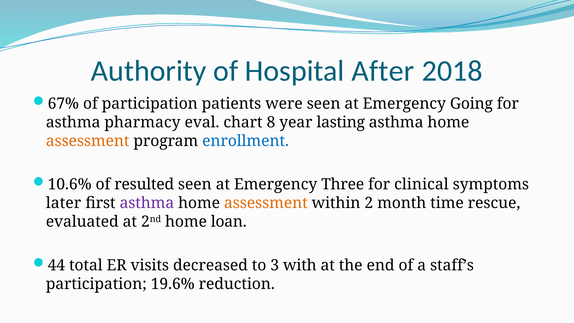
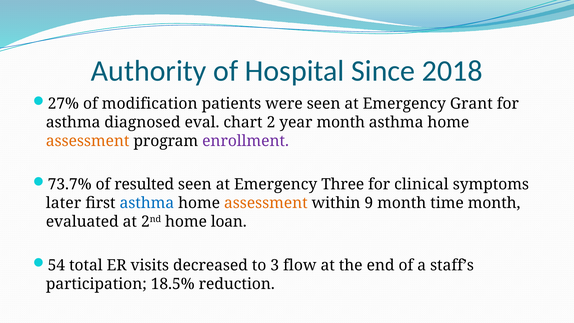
After: After -> Since
67%: 67% -> 27%
of participation: participation -> modification
Going: Going -> Grant
pharmacy: pharmacy -> diagnosed
8: 8 -> 2
year lasting: lasting -> month
enrollment colour: blue -> purple
10.6%: 10.6% -> 73.7%
asthma at (147, 203) colour: purple -> blue
2: 2 -> 9
time rescue: rescue -> month
44: 44 -> 54
with: with -> flow
19.6%: 19.6% -> 18.5%
